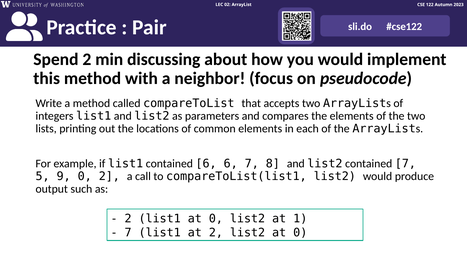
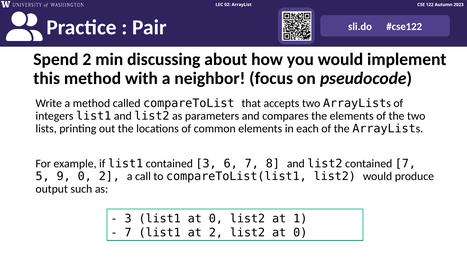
contained 6: 6 -> 3
2 at (128, 218): 2 -> 3
